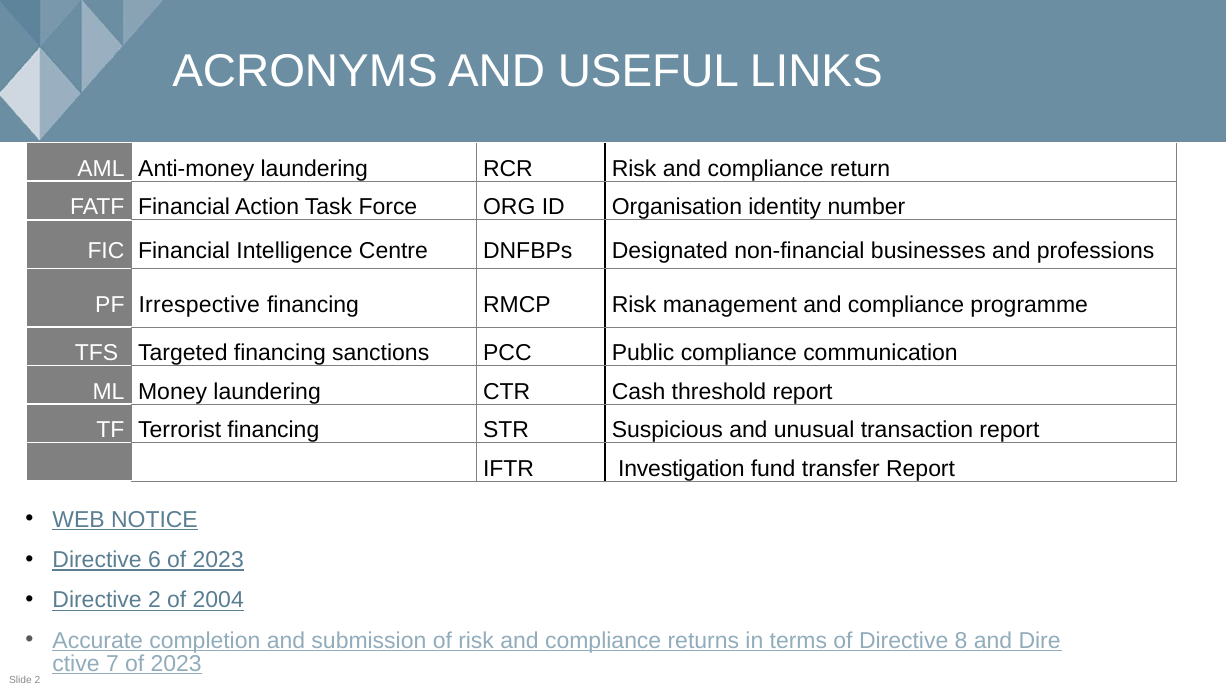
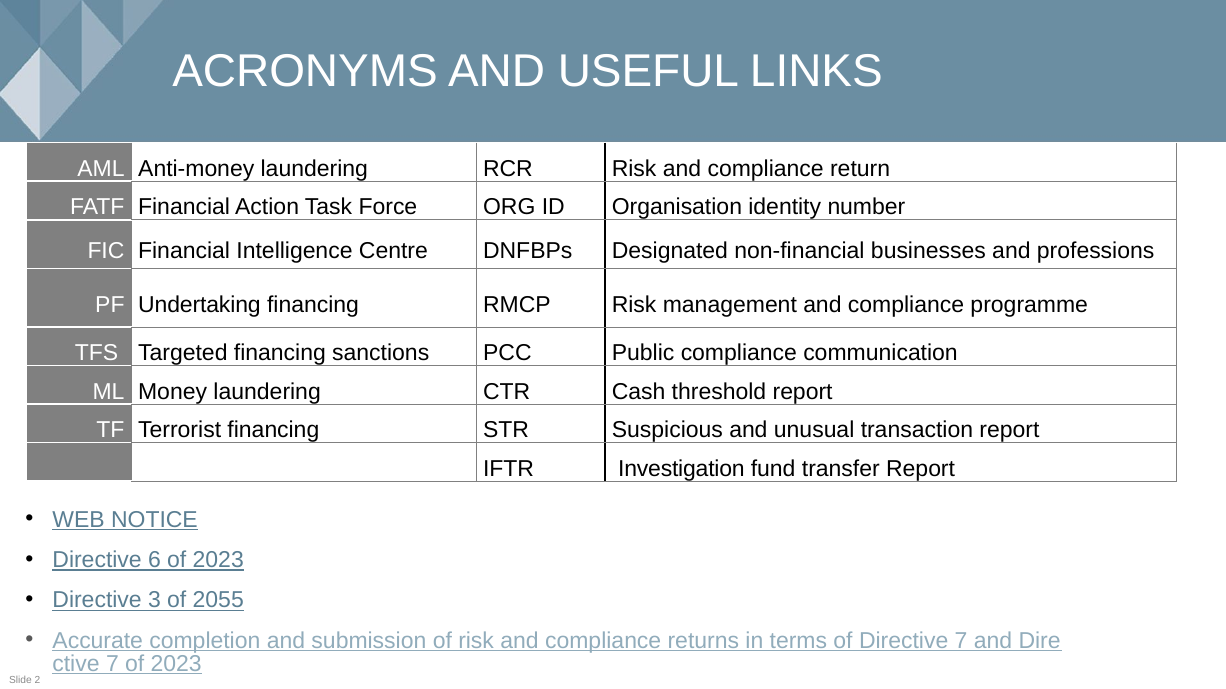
Irrespective: Irrespective -> Undertaking
Directive 2: 2 -> 3
2004: 2004 -> 2055
Directive 8: 8 -> 7
